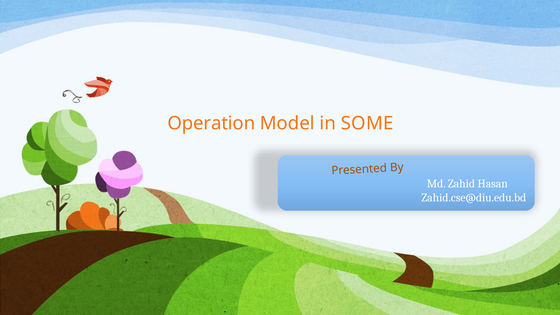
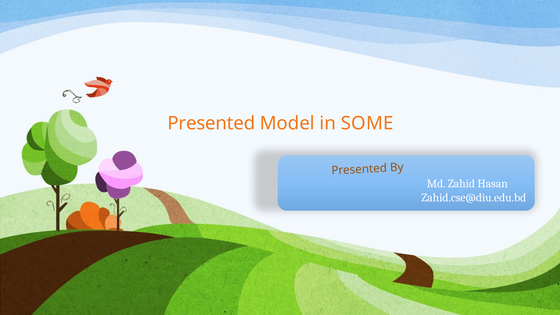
Operation at (211, 123): Operation -> Presented
